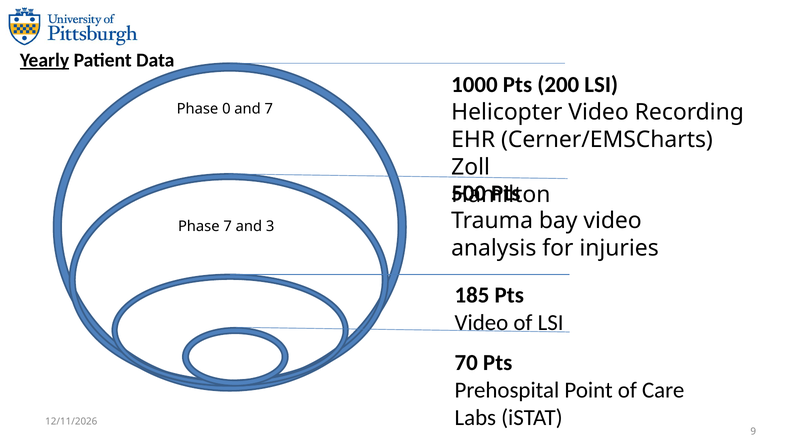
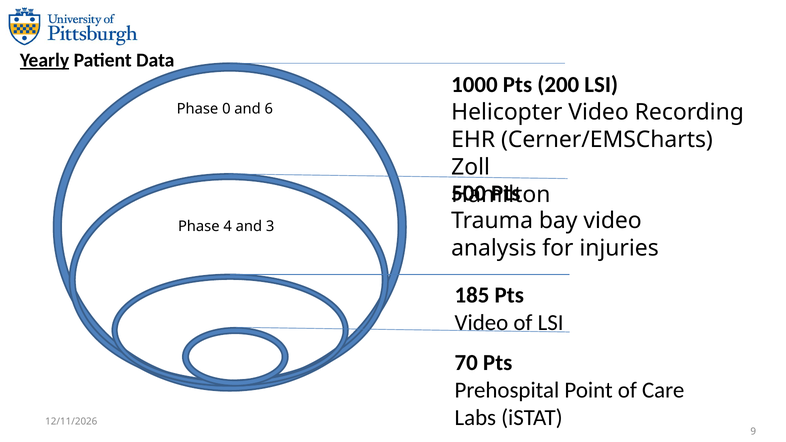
and 7: 7 -> 6
Phase 7: 7 -> 4
